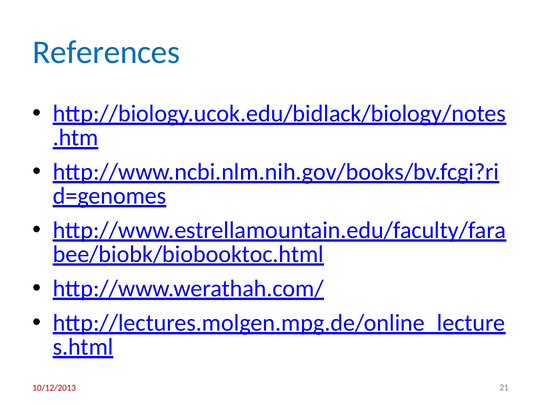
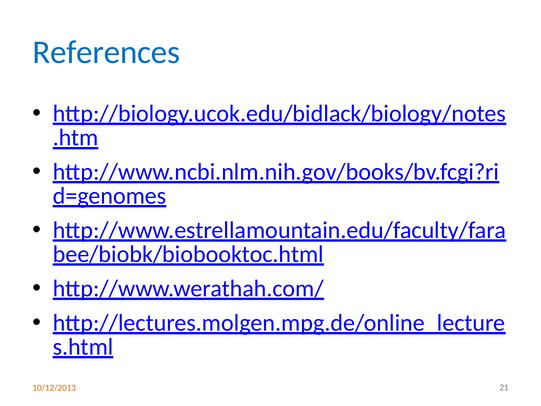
10/12/2013 colour: red -> orange
